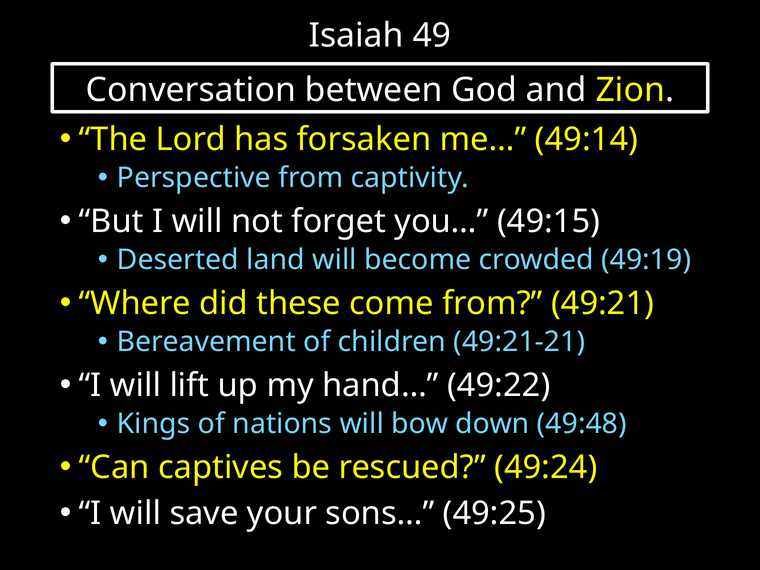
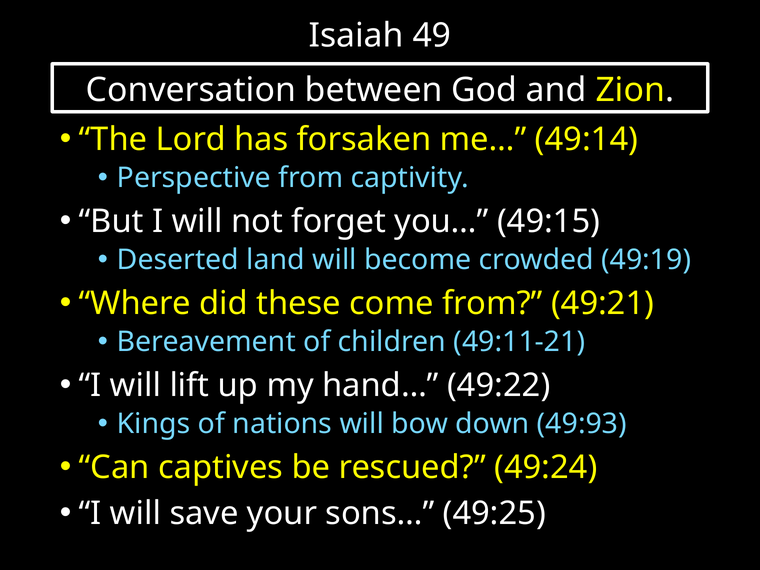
49:21-21: 49:21-21 -> 49:11-21
49:48: 49:48 -> 49:93
